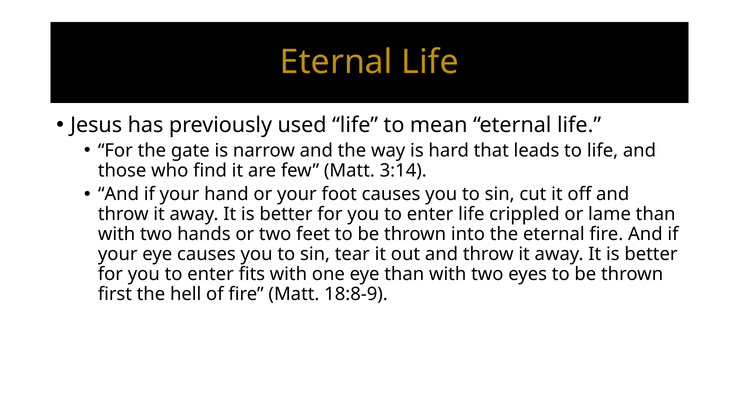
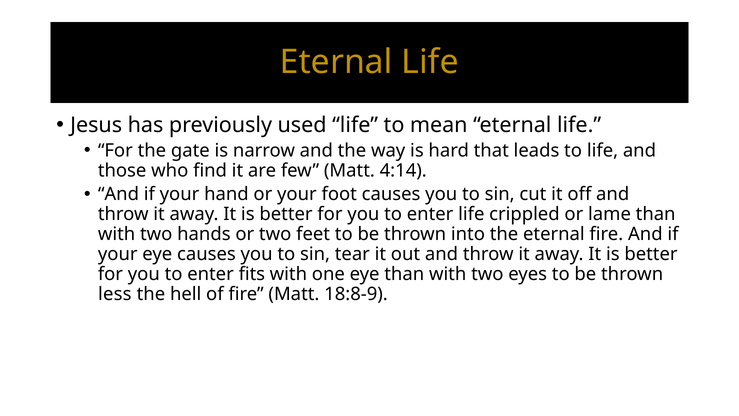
3:14: 3:14 -> 4:14
first: first -> less
